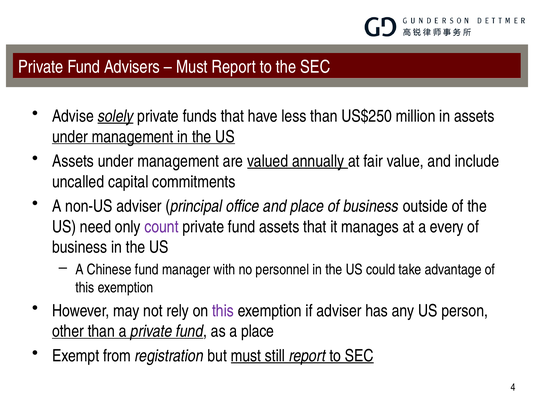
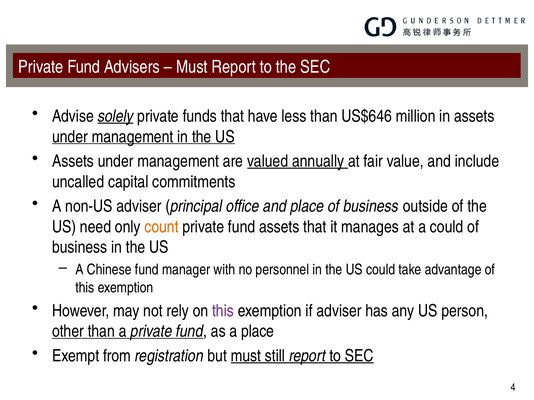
US$250: US$250 -> US$646
count colour: purple -> orange
a every: every -> could
